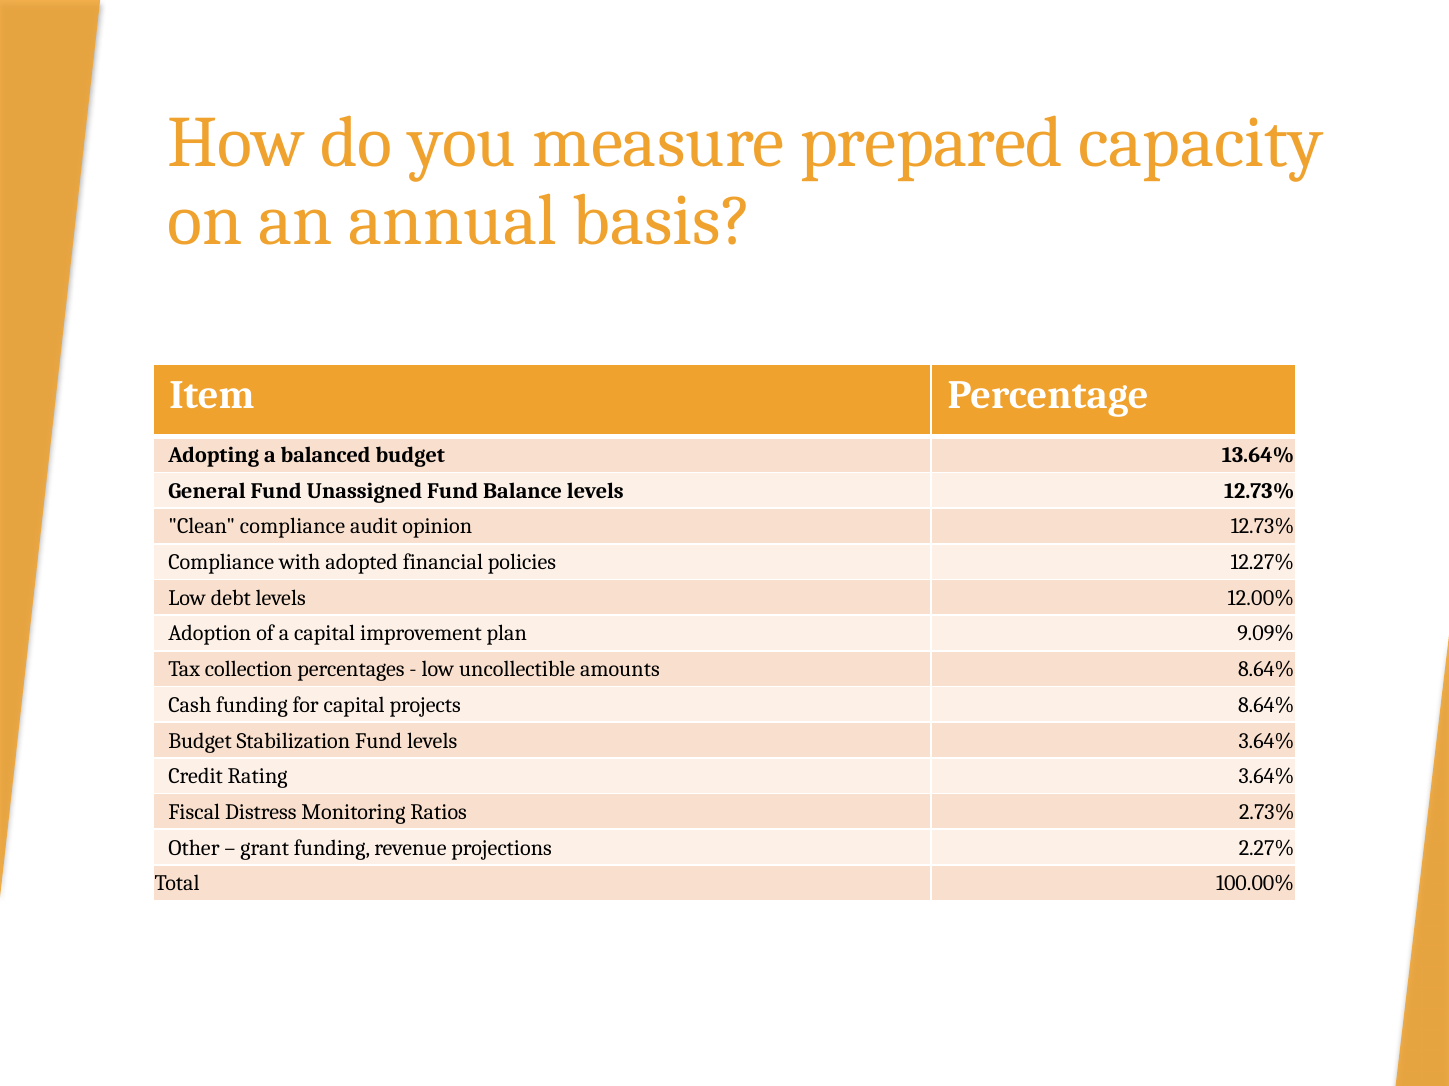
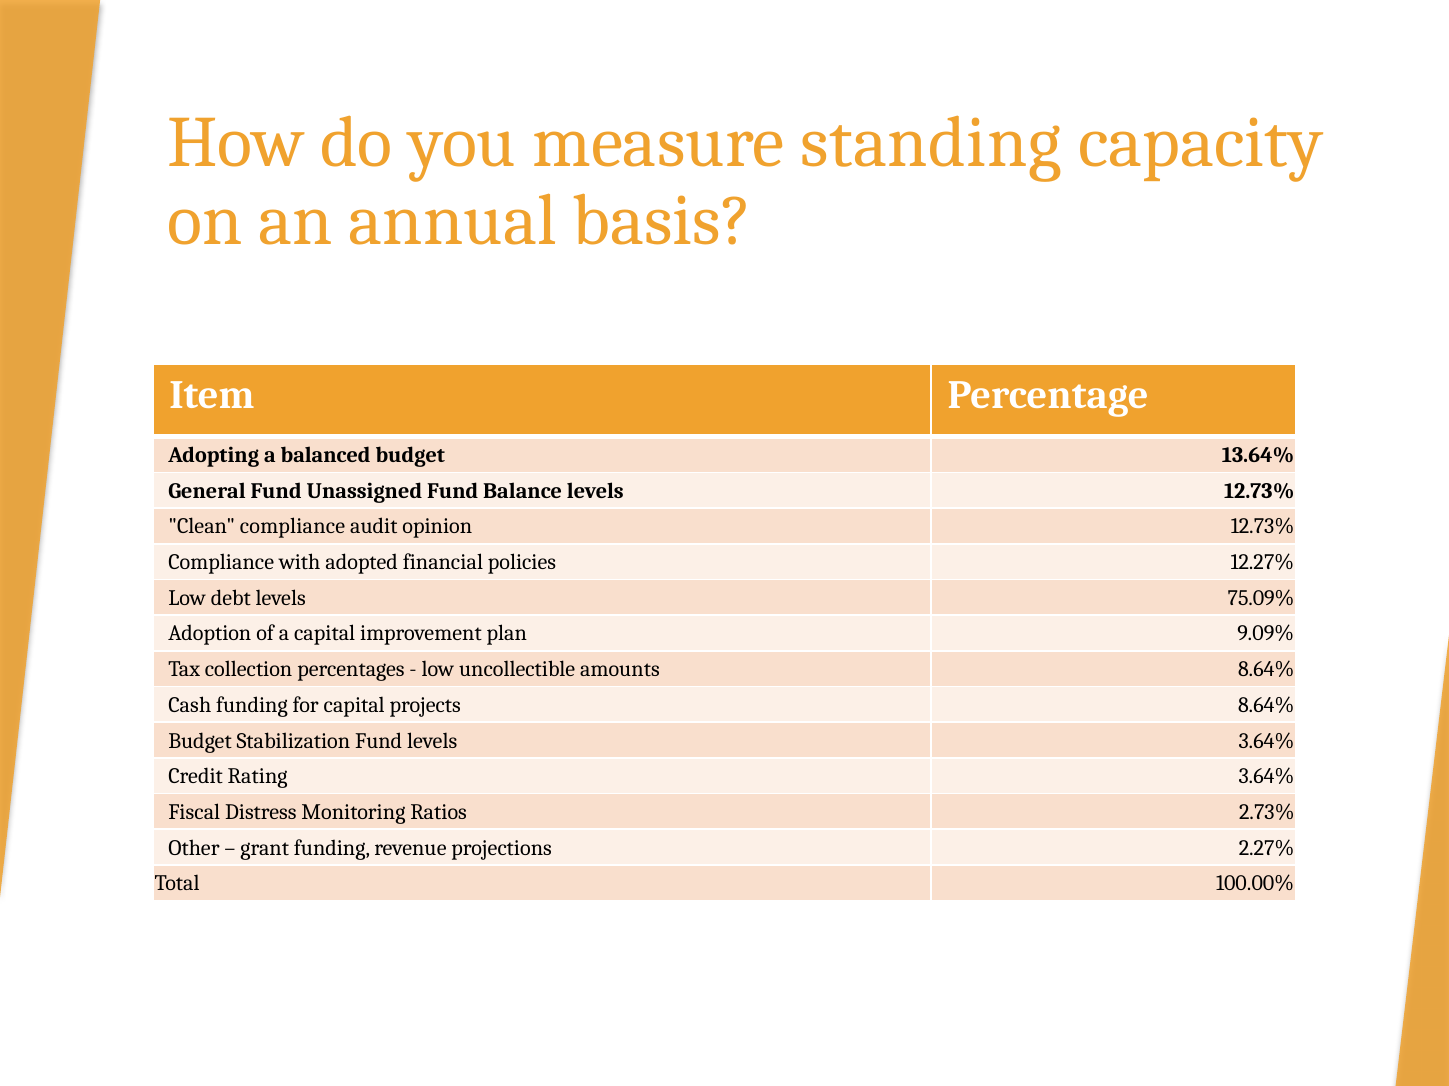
prepared: prepared -> standing
12.00%: 12.00% -> 75.09%
